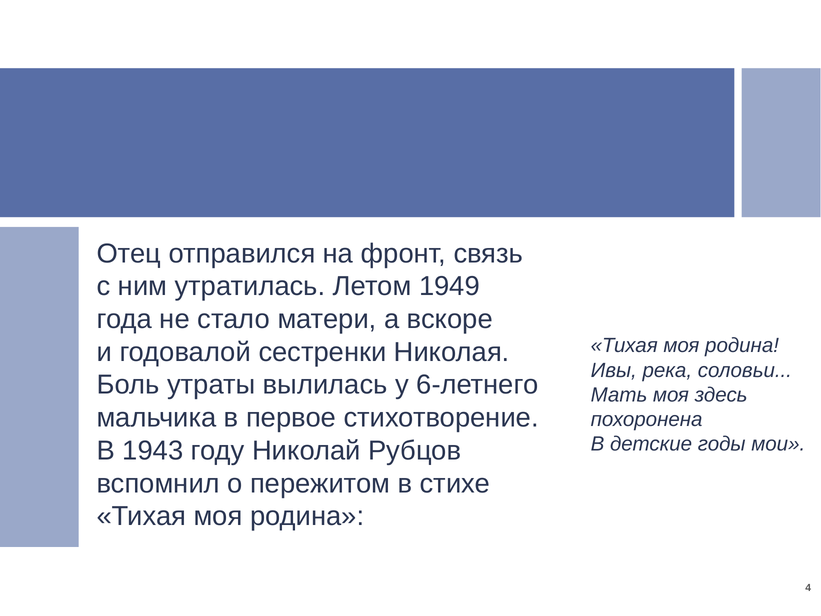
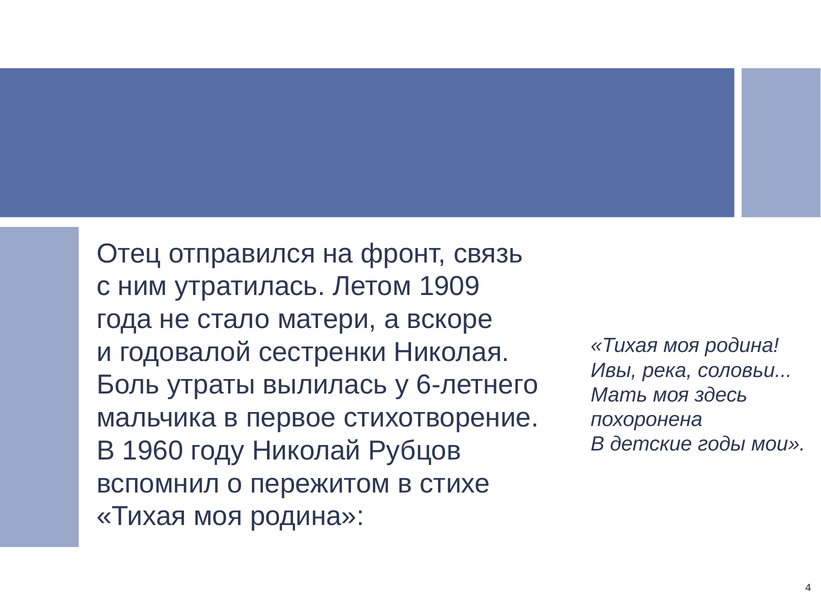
1949: 1949 -> 1909
1943: 1943 -> 1960
